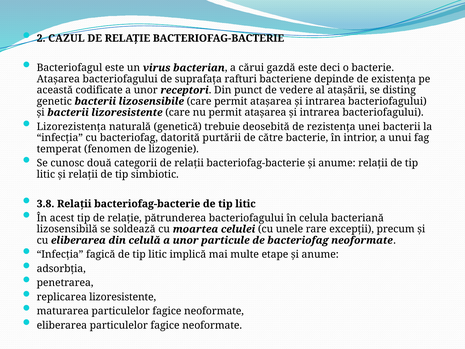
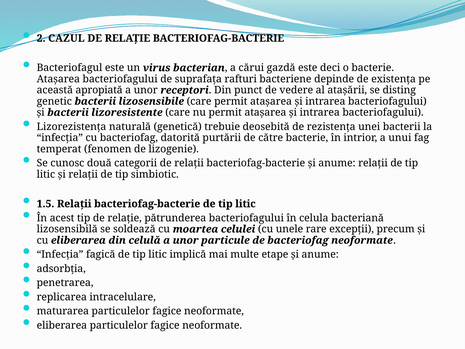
codificate: codificate -> apropiată
3.8: 3.8 -> 1.5
replicarea lizoresistente: lizoresistente -> intracelulare
